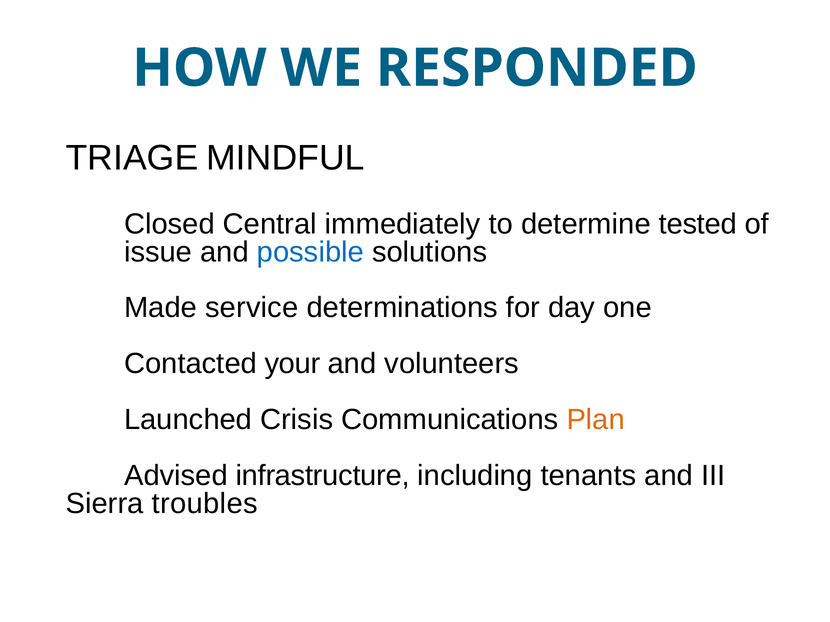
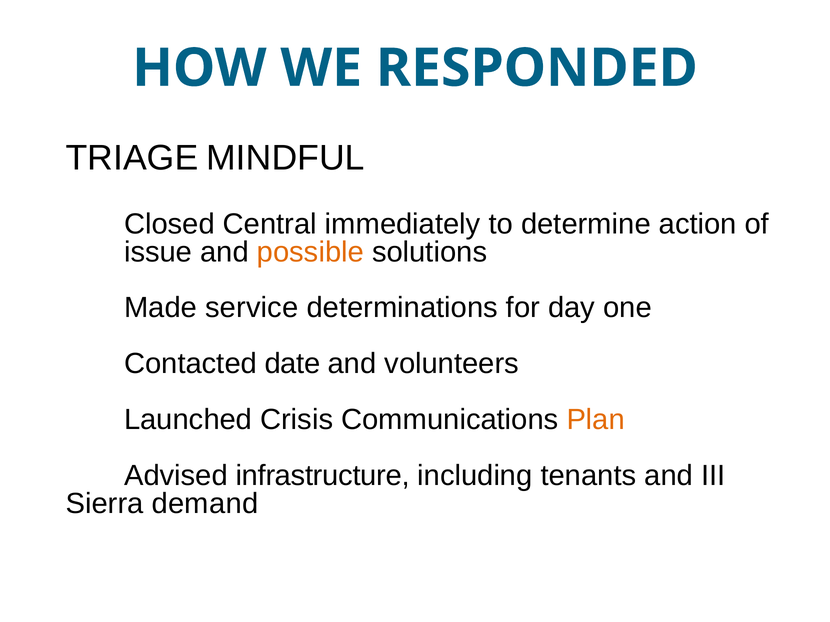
tested: tested -> action
possible colour: blue -> orange
your: your -> date
troubles: troubles -> demand
